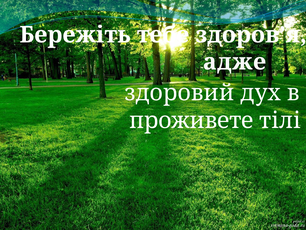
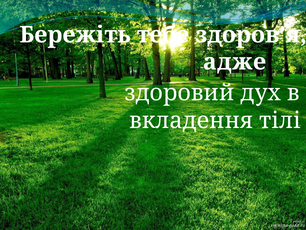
проживете: проживете -> вкладення
